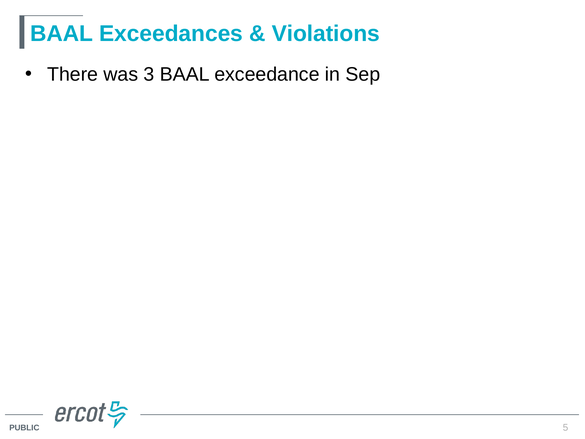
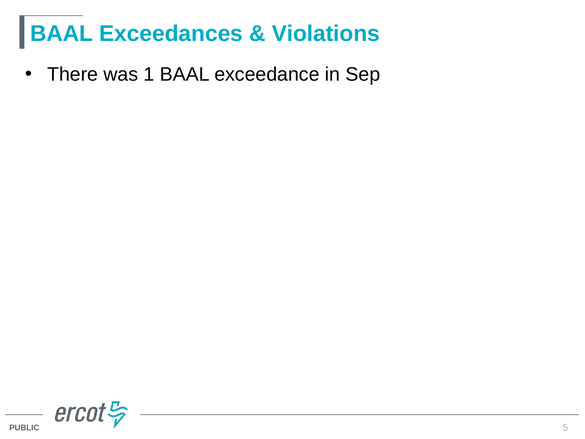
3: 3 -> 1
